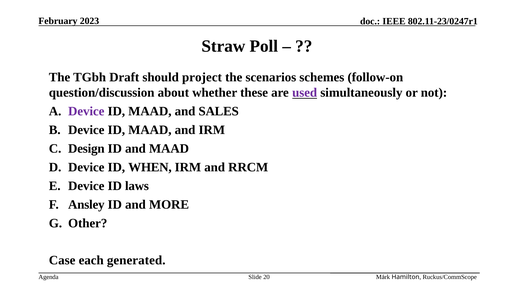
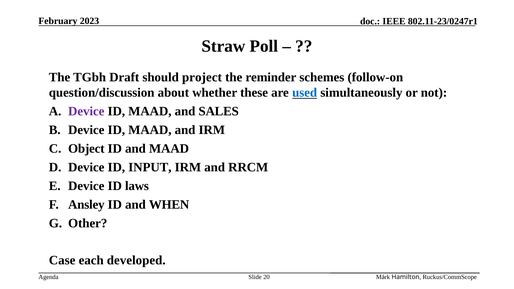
scenarios: scenarios -> reminder
used colour: purple -> blue
Design: Design -> Object
WHEN: WHEN -> INPUT
MORE: MORE -> WHEN
generated: generated -> developed
